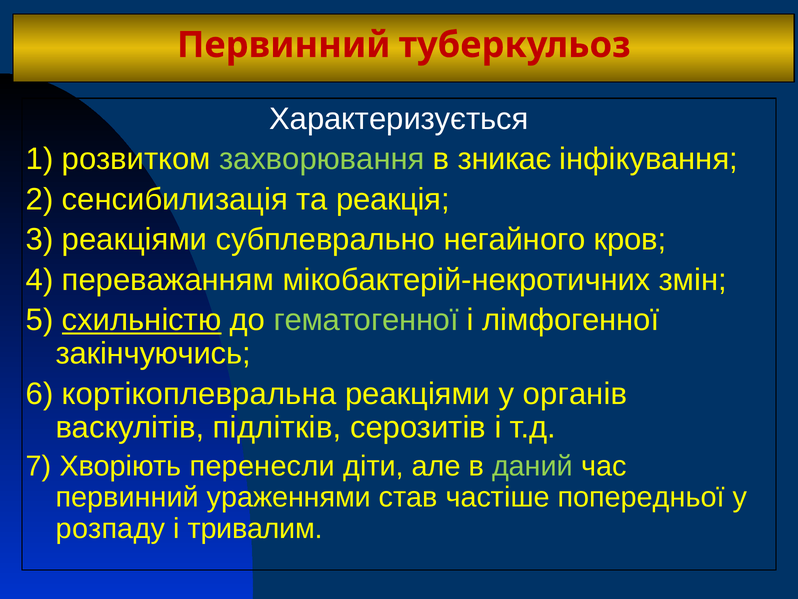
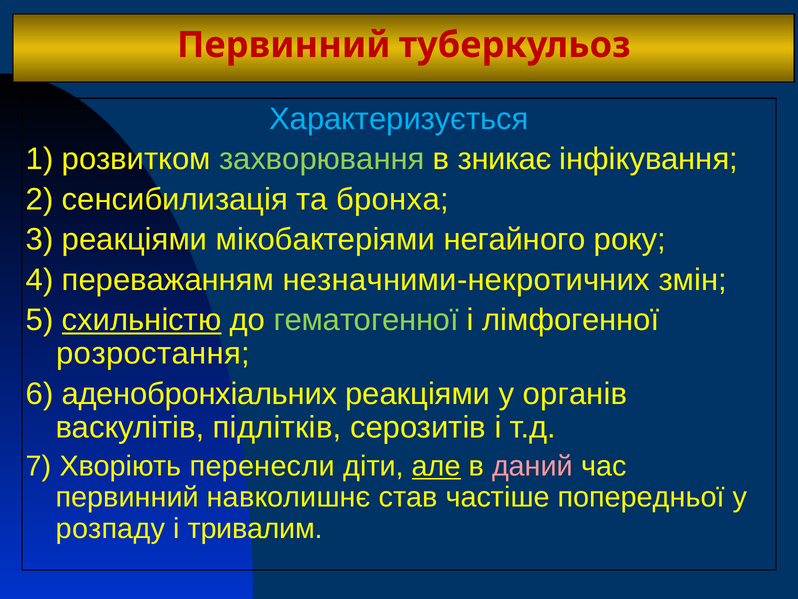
Характеризується colour: white -> light blue
реакція: реакція -> бронха
субплеврально: субплеврально -> мікобактеріями
кров: кров -> року
мікобактерій-некротичних: мікобактерій-некротичних -> незначними-некротичних
закінчуючись: закінчуючись -> розростання
кортікоплевральна: кортікоплевральна -> аденобронхіальних
але underline: none -> present
даний colour: light green -> pink
ураженнями: ураженнями -> навколишнє
